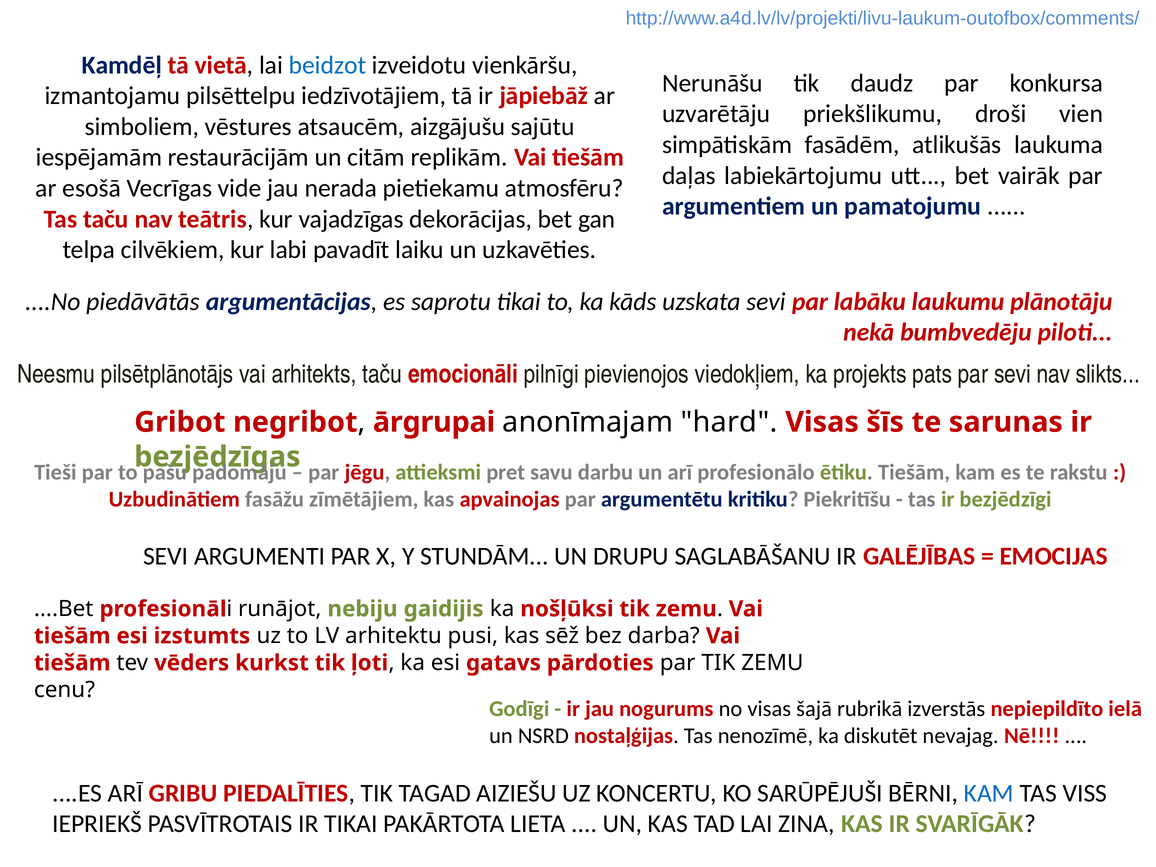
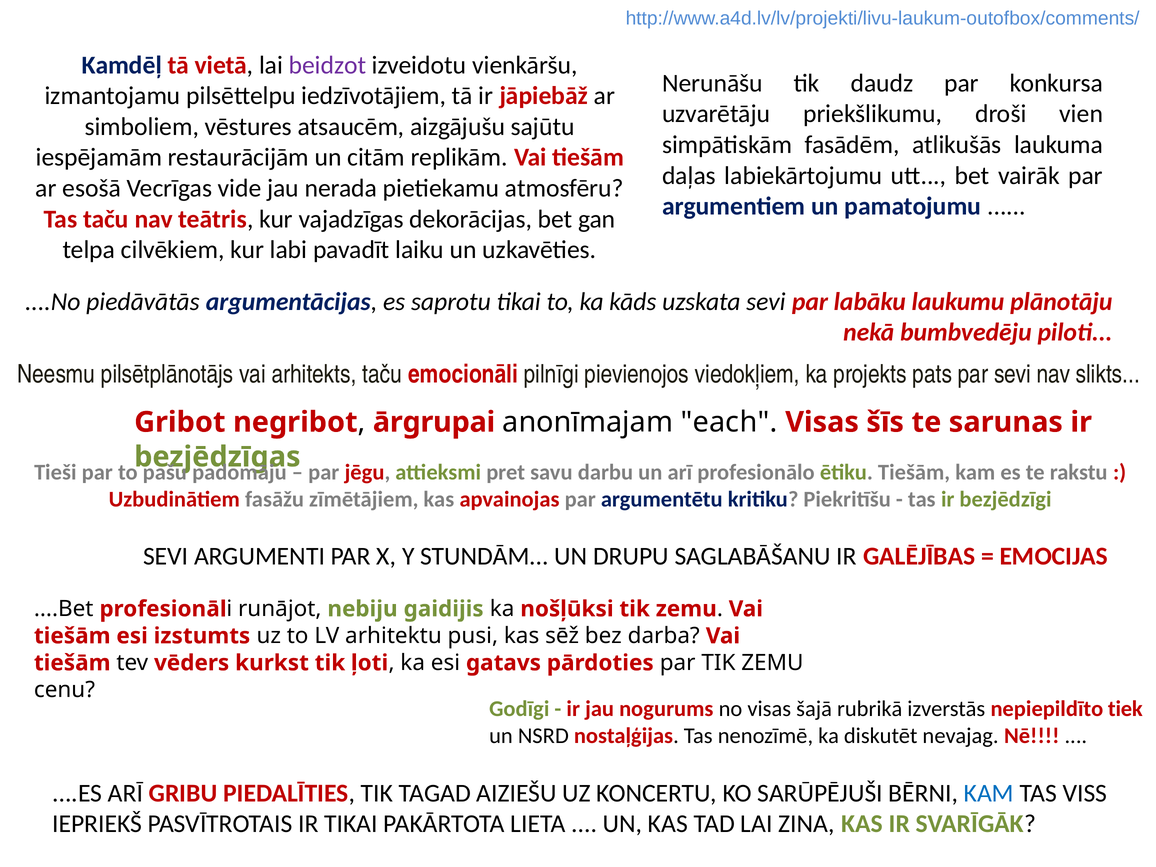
beidzot colour: blue -> purple
hard: hard -> each
ielā: ielā -> tiek
